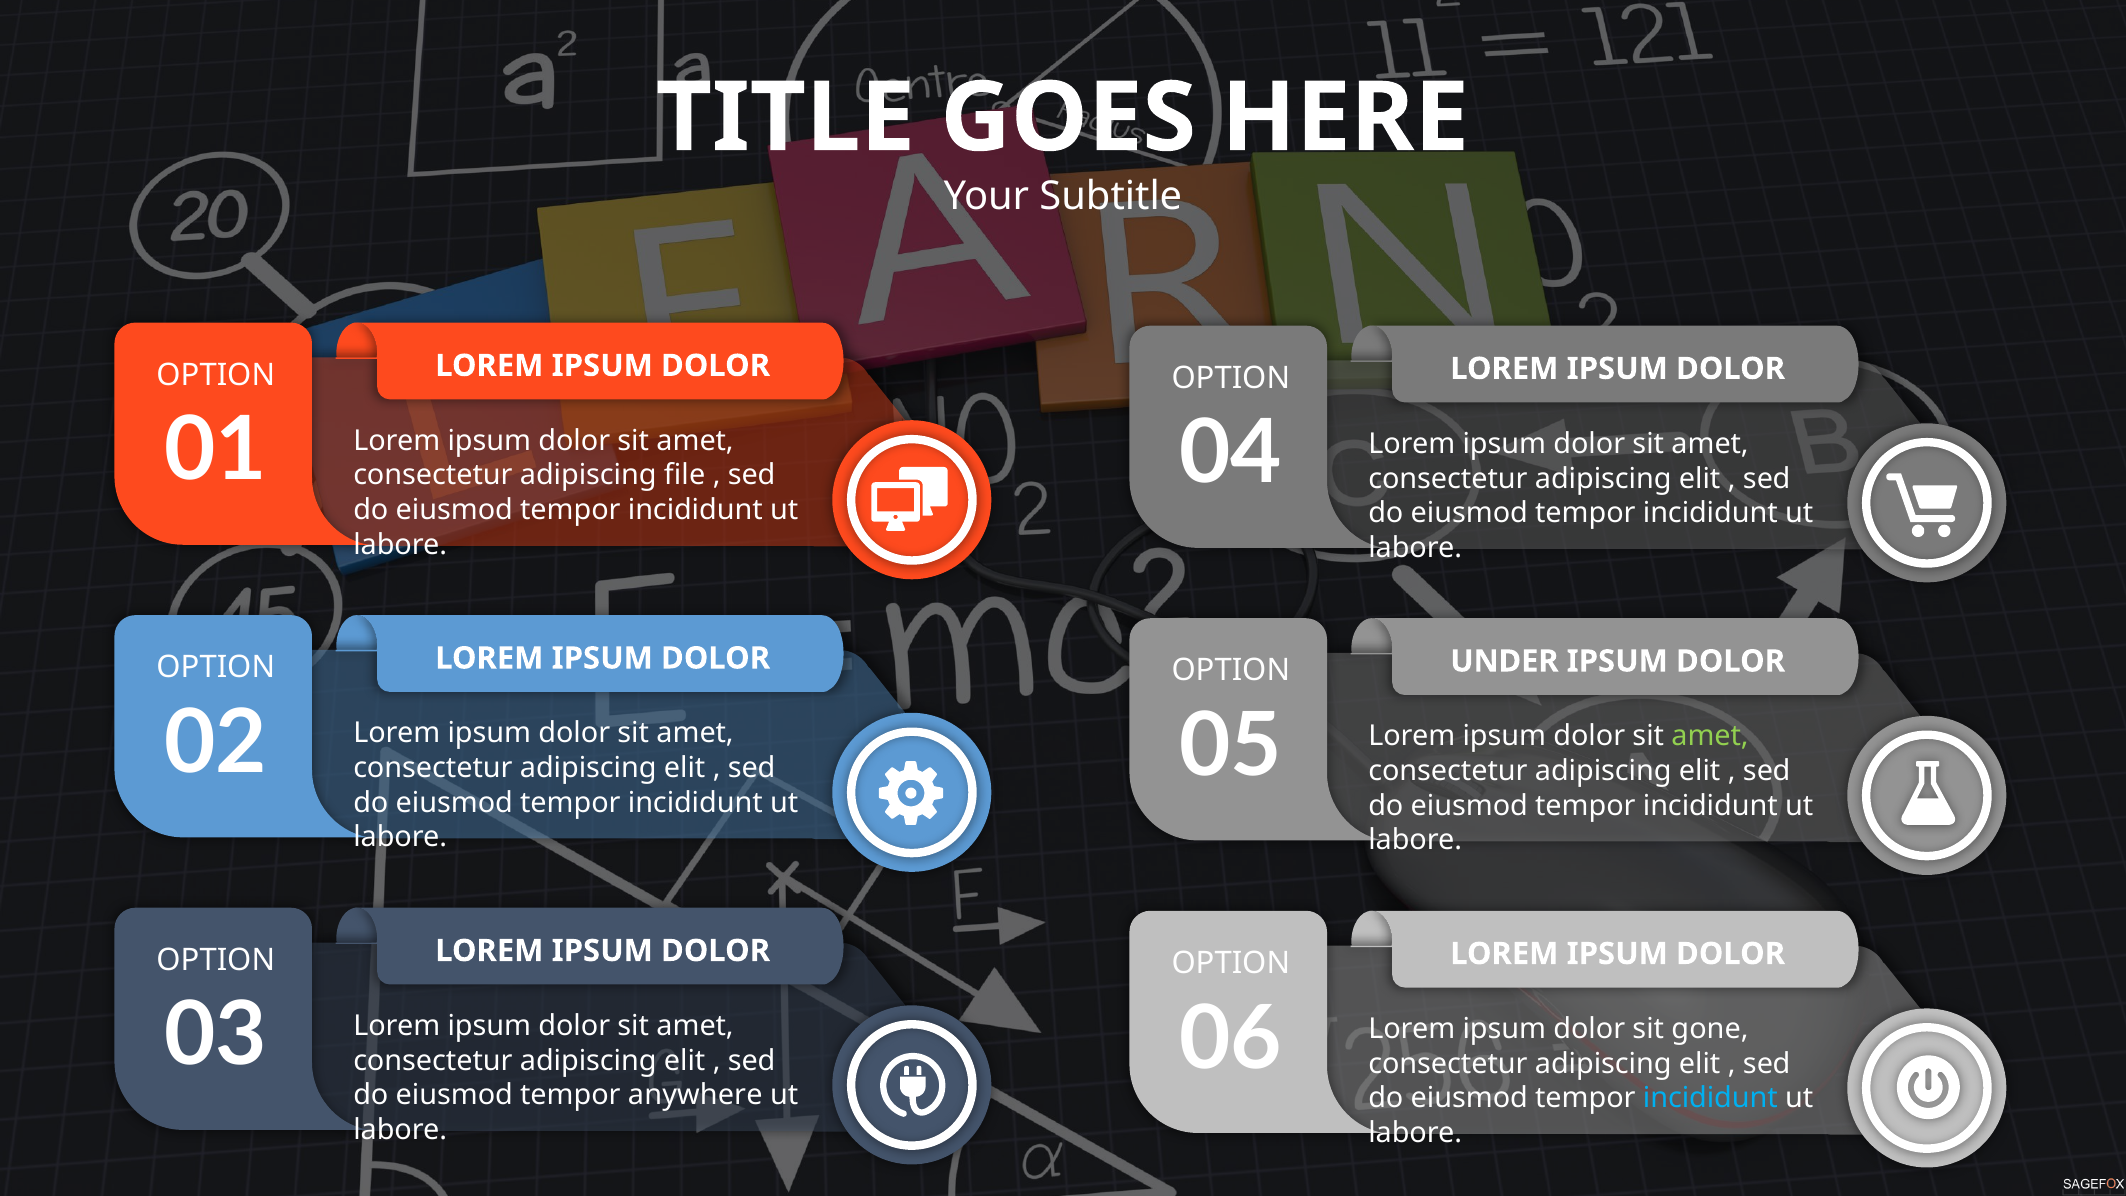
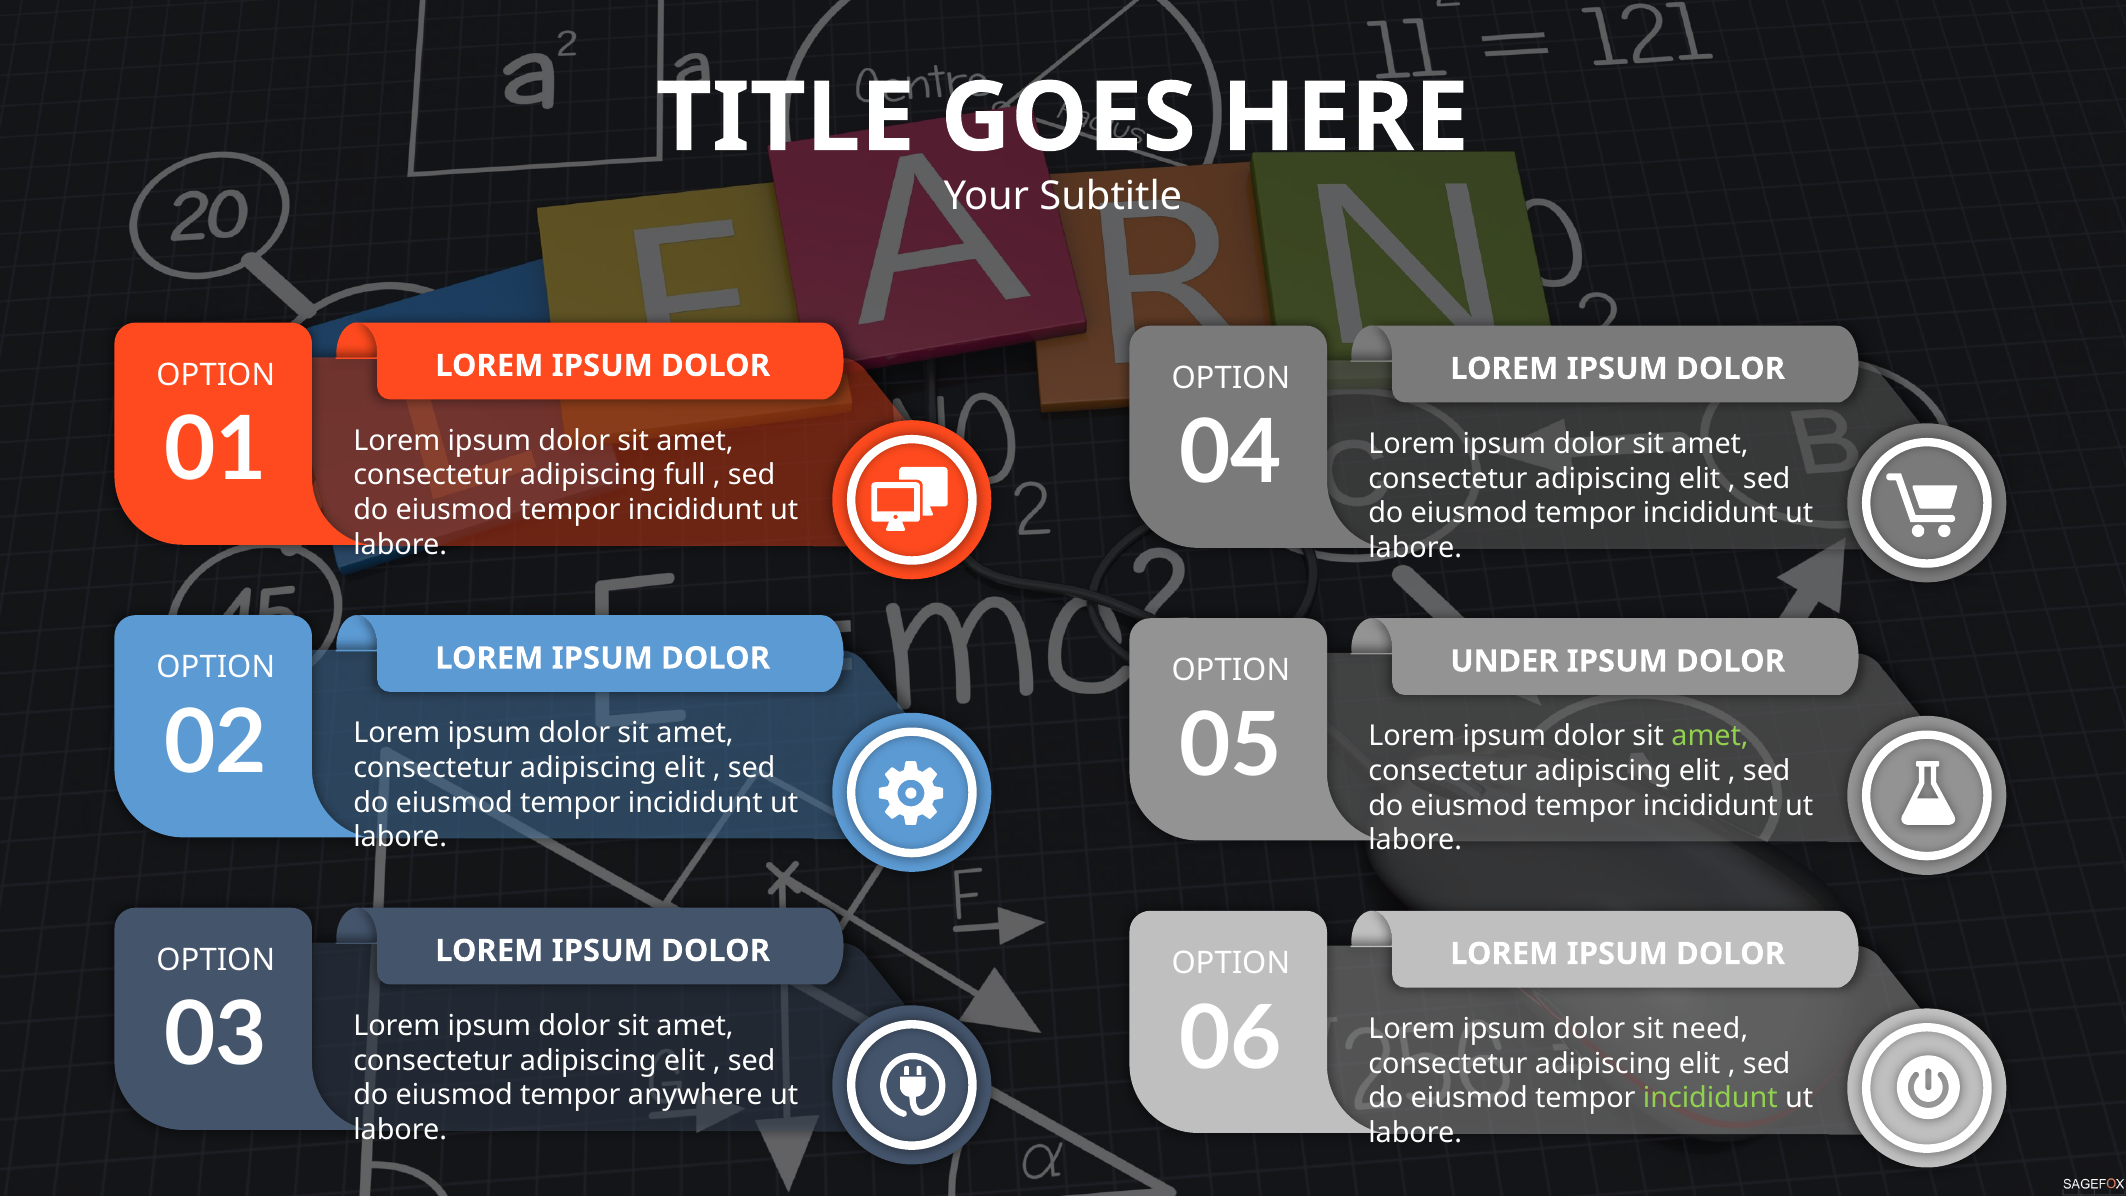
file: file -> full
gone: gone -> need
incididunt at (1710, 1098) colour: light blue -> light green
